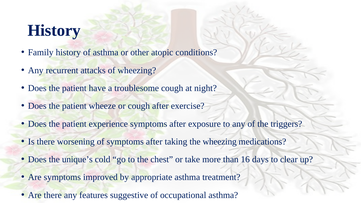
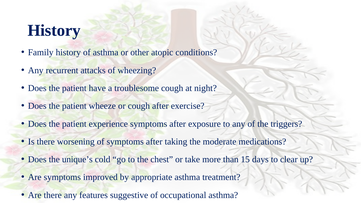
the wheezing: wheezing -> moderate
16: 16 -> 15
